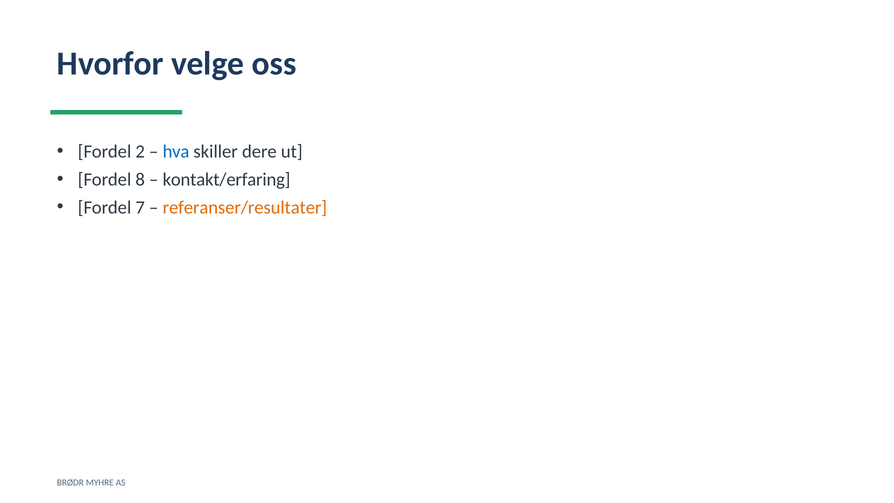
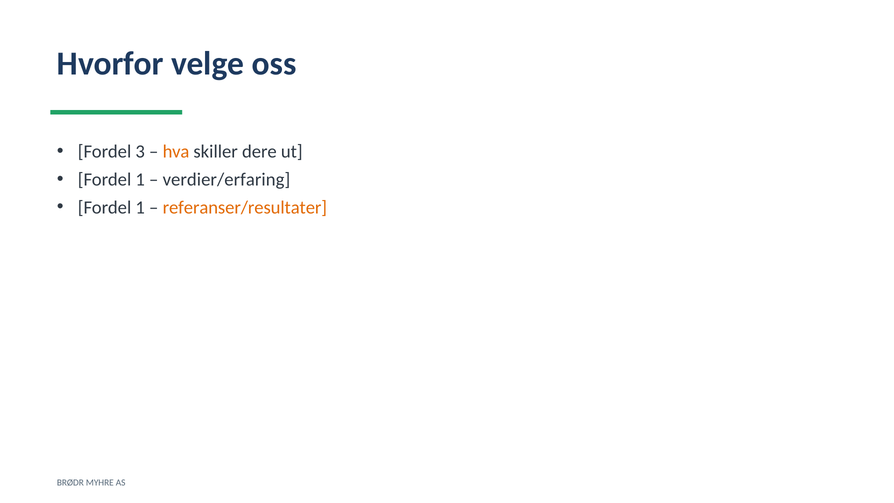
2: 2 -> 3
hva colour: blue -> orange
8 at (140, 179): 8 -> 1
kontakt/erfaring: kontakt/erfaring -> verdier/erfaring
7 at (140, 207): 7 -> 1
